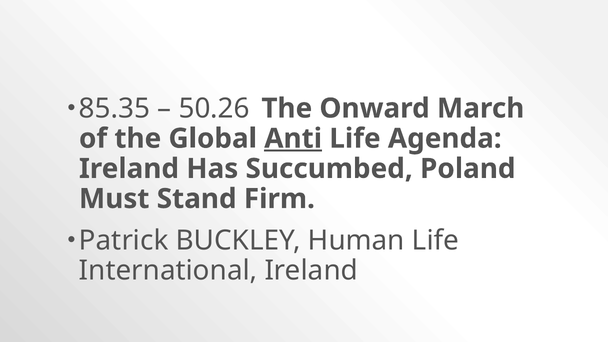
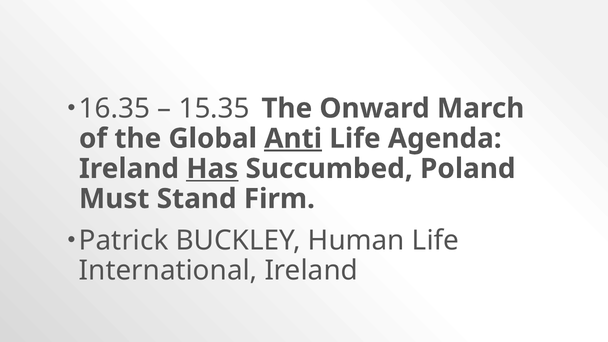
85.35: 85.35 -> 16.35
50.26: 50.26 -> 15.35
Has underline: none -> present
